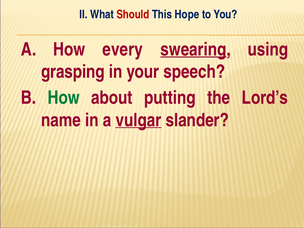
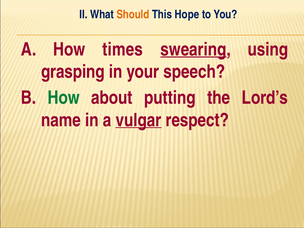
Should colour: red -> orange
every: every -> times
slander: slander -> respect
